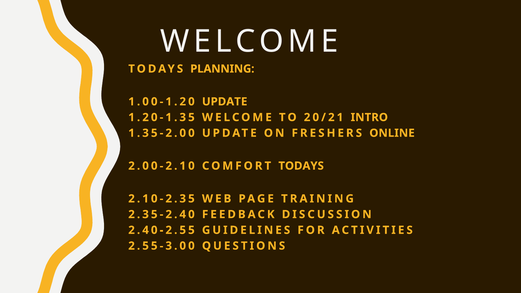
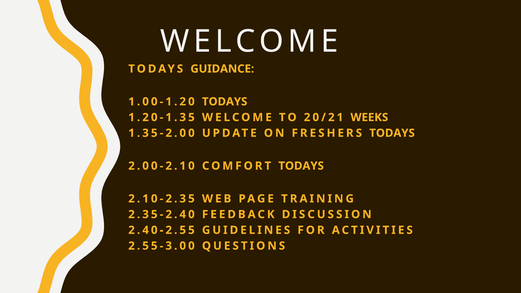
PLANNING: PLANNING -> GUIDANCE
1.00-1.20 UPDATE: UPDATE -> TODAYS
INTRO: INTRO -> WEEKS
FRESHERS ONLINE: ONLINE -> TODAYS
